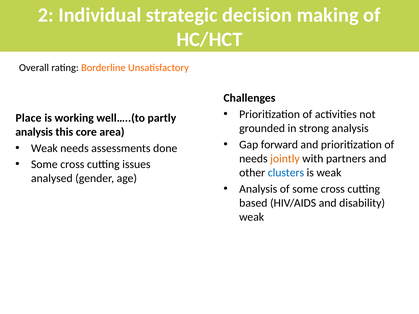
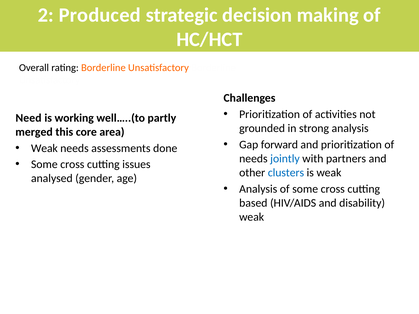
Individual: Individual -> Produced
Place: Place -> Need
analysis at (34, 132): analysis -> merged
jointly colour: orange -> blue
